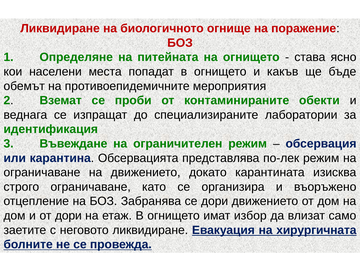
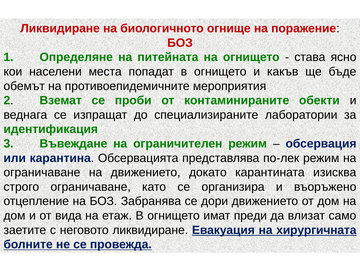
от дори: дори -> вида
избор: избор -> преди
